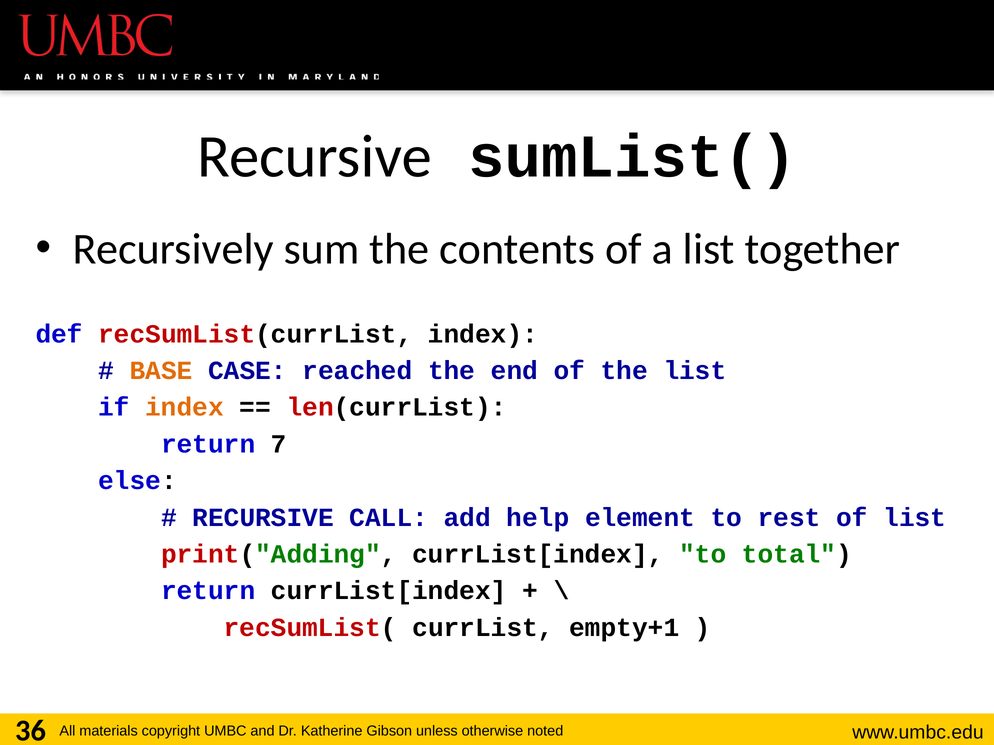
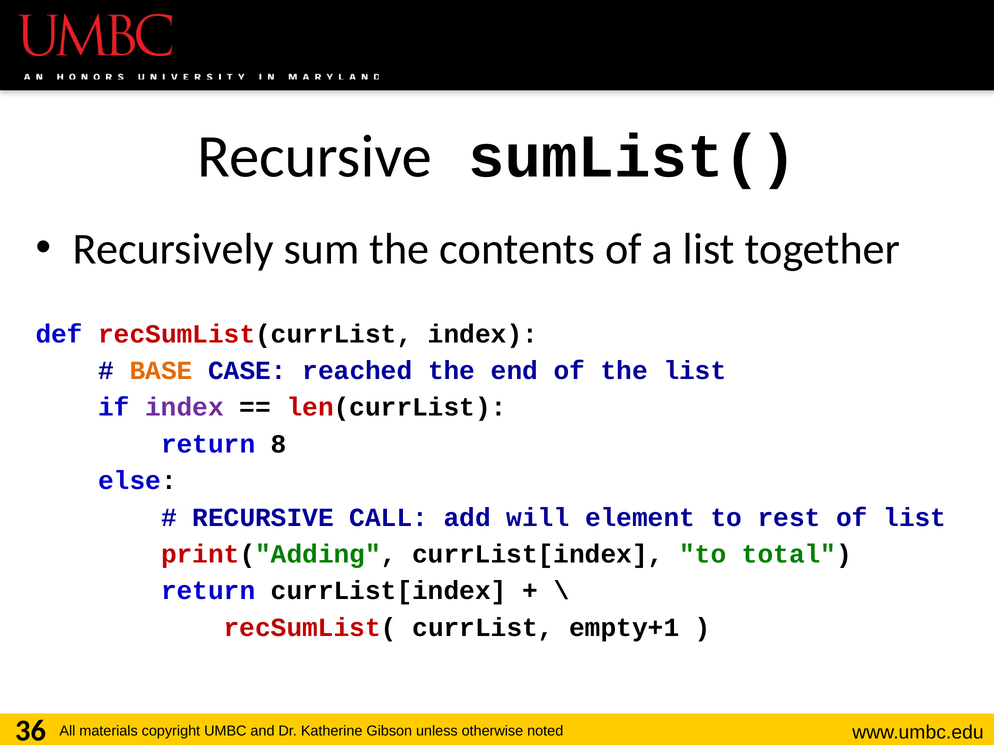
index at (185, 408) colour: orange -> purple
7: 7 -> 8
help: help -> will
